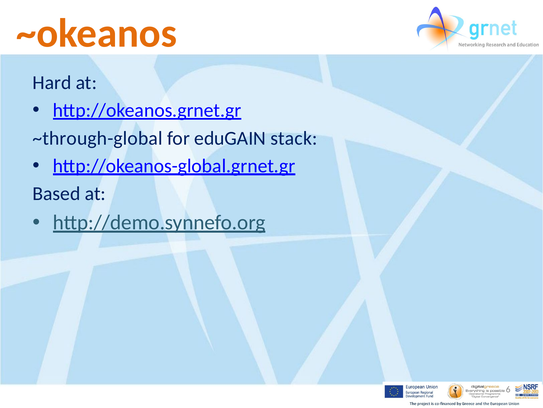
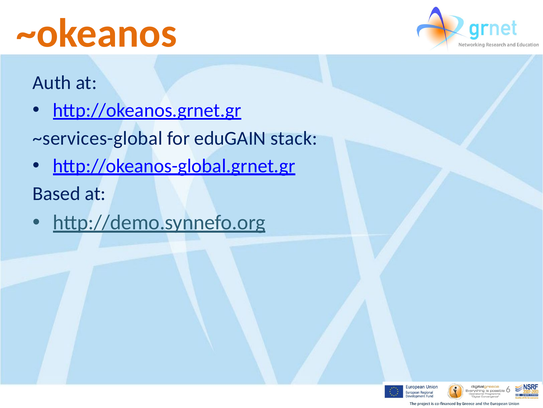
Hard: Hard -> Auth
~through-global: ~through-global -> ~services-global
